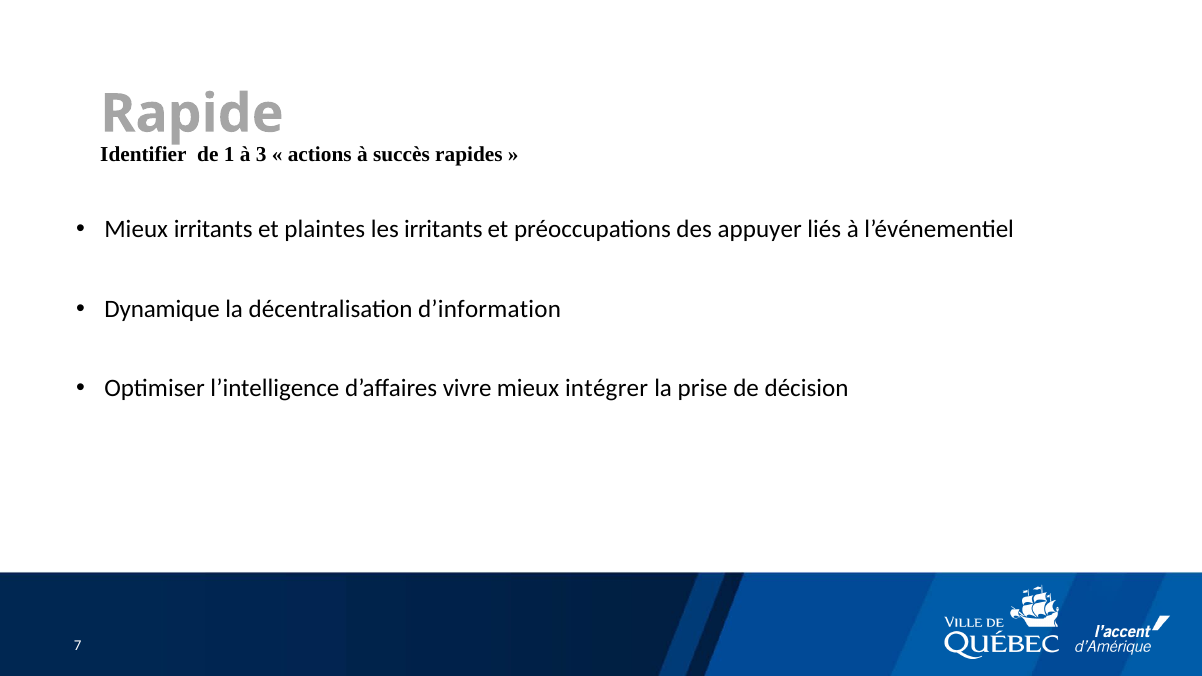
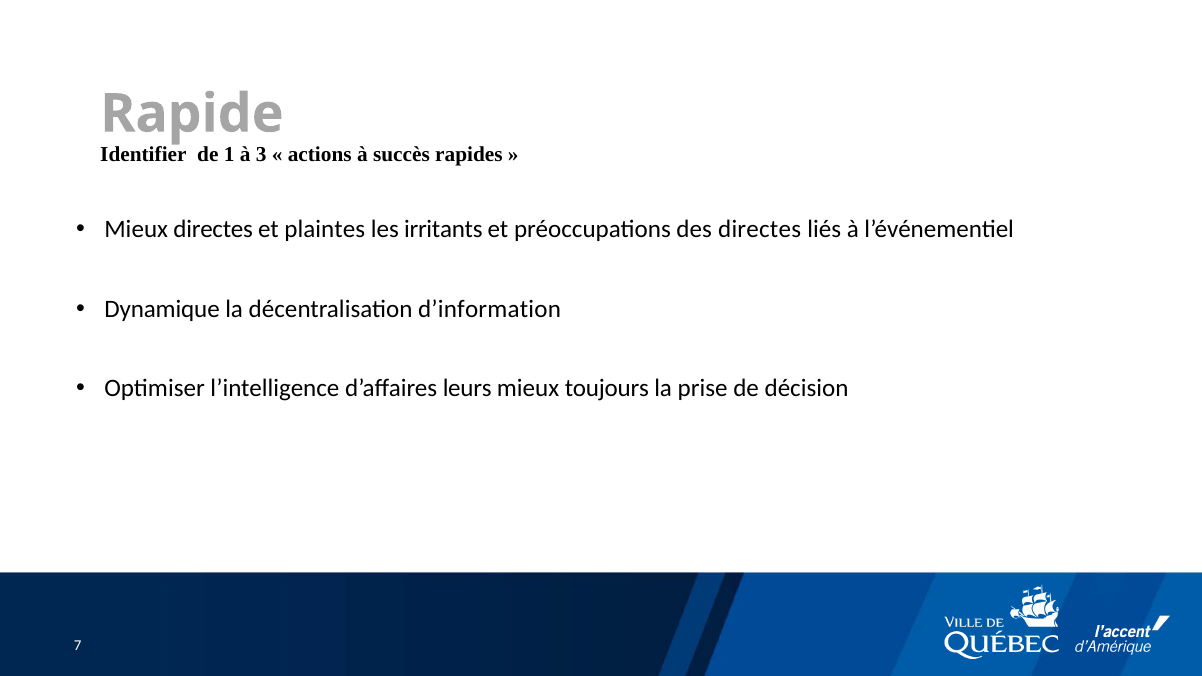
Mieux irritants: irritants -> directes
des appuyer: appuyer -> directes
vivre: vivre -> leurs
intégrer: intégrer -> toujours
